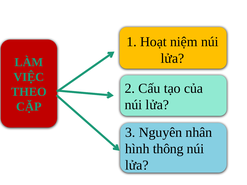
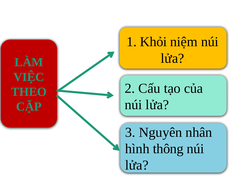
Hoạt: Hoạt -> Khỏi
